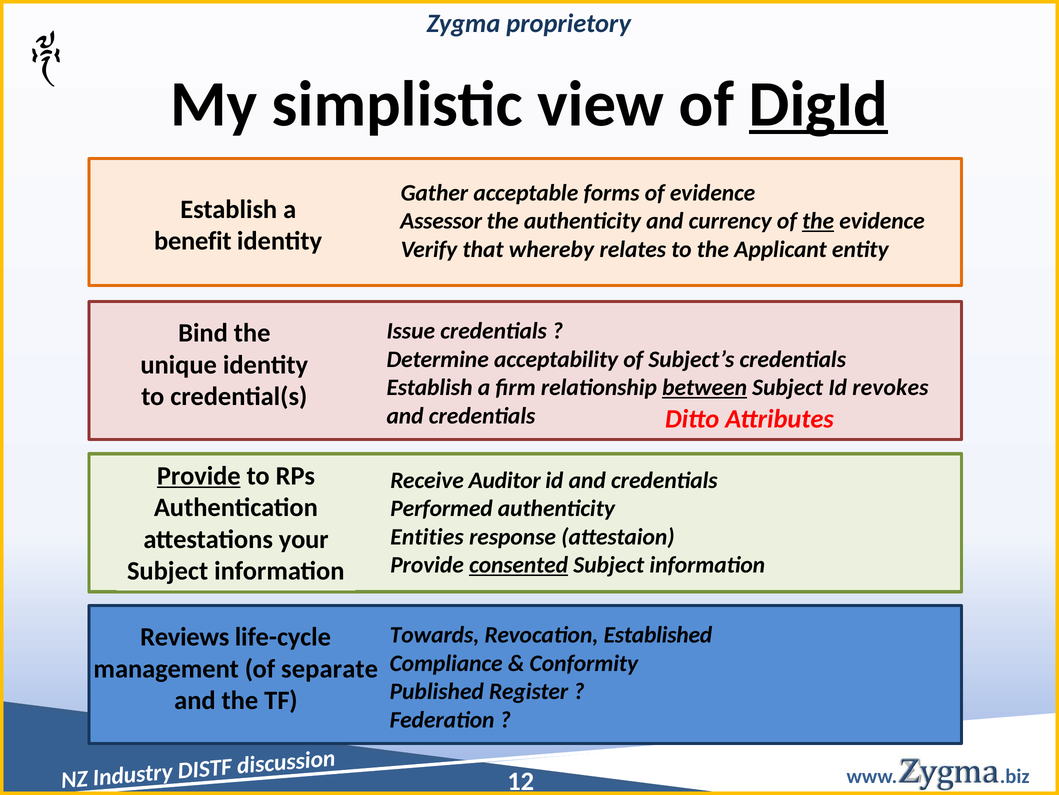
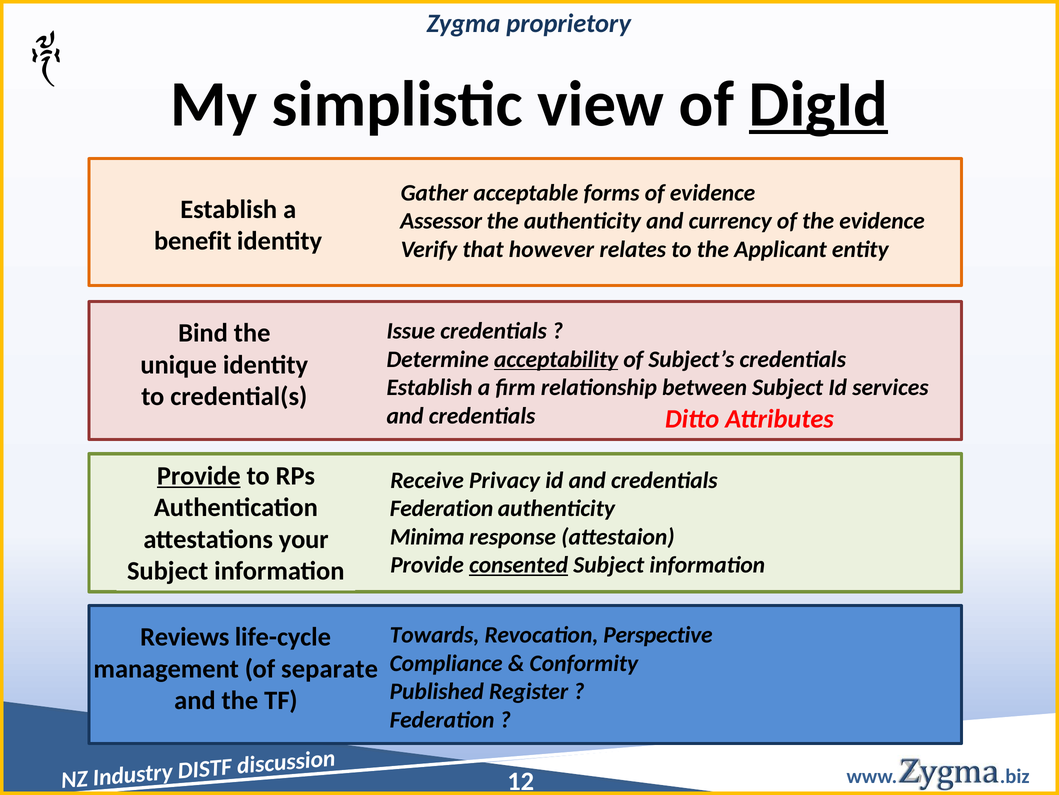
the at (818, 221) underline: present -> none
whereby: whereby -> however
acceptability underline: none -> present
between underline: present -> none
revokes: revokes -> services
Auditor: Auditor -> Privacy
Performed at (442, 508): Performed -> Federation
Entities: Entities -> Minima
Established: Established -> Perspective
